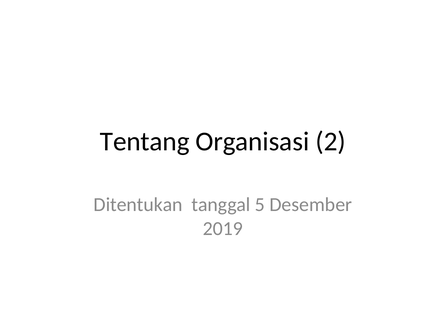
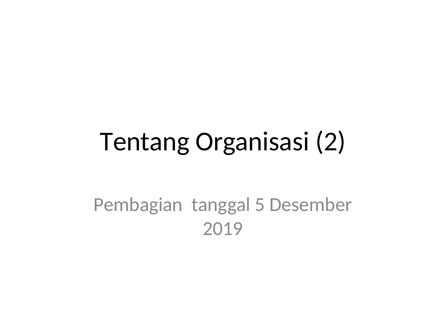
Ditentukan: Ditentukan -> Pembagian
